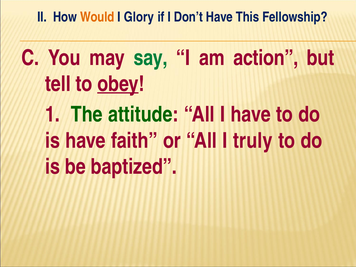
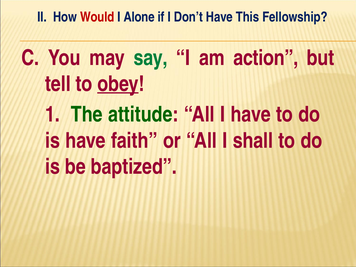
Would colour: orange -> red
Glory: Glory -> Alone
truly: truly -> shall
